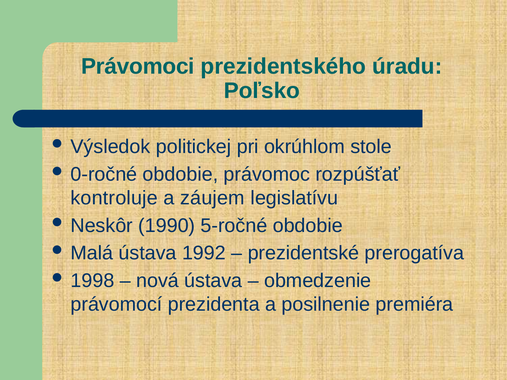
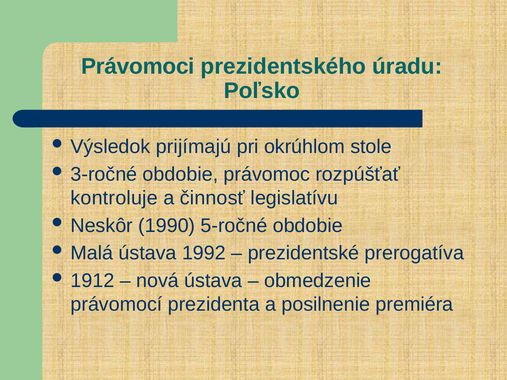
politickej: politickej -> prijímajú
0-ročné: 0-ročné -> 3-ročné
záujem: záujem -> činnosť
1998: 1998 -> 1912
